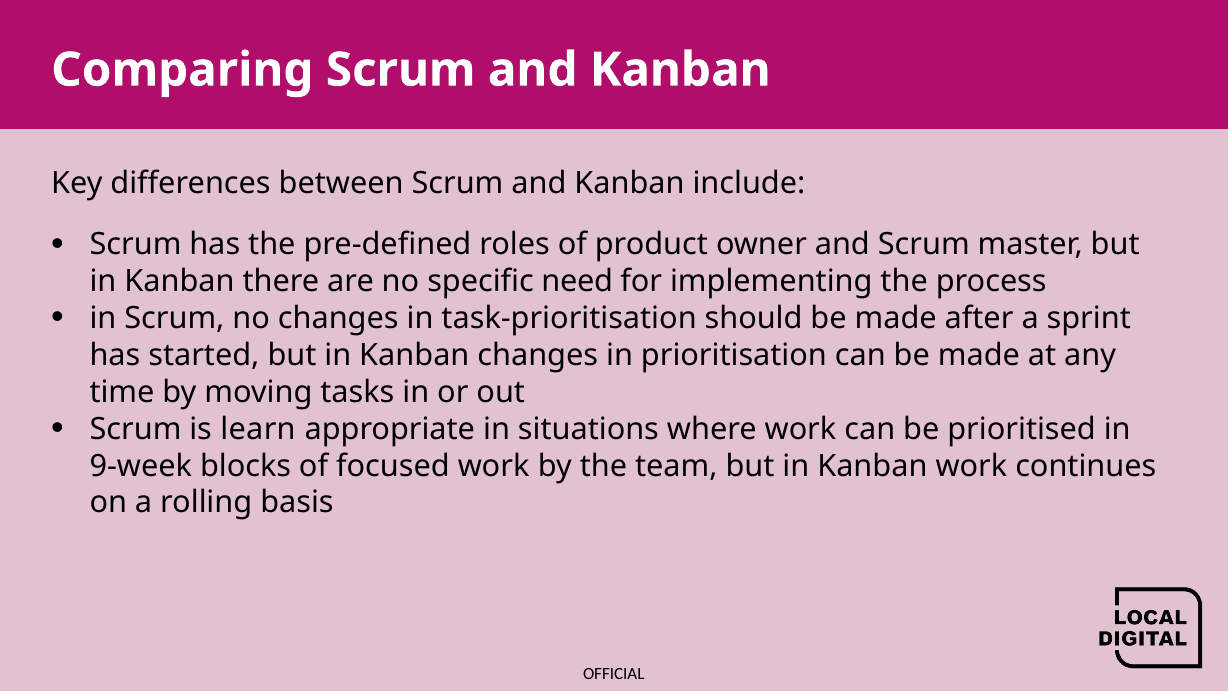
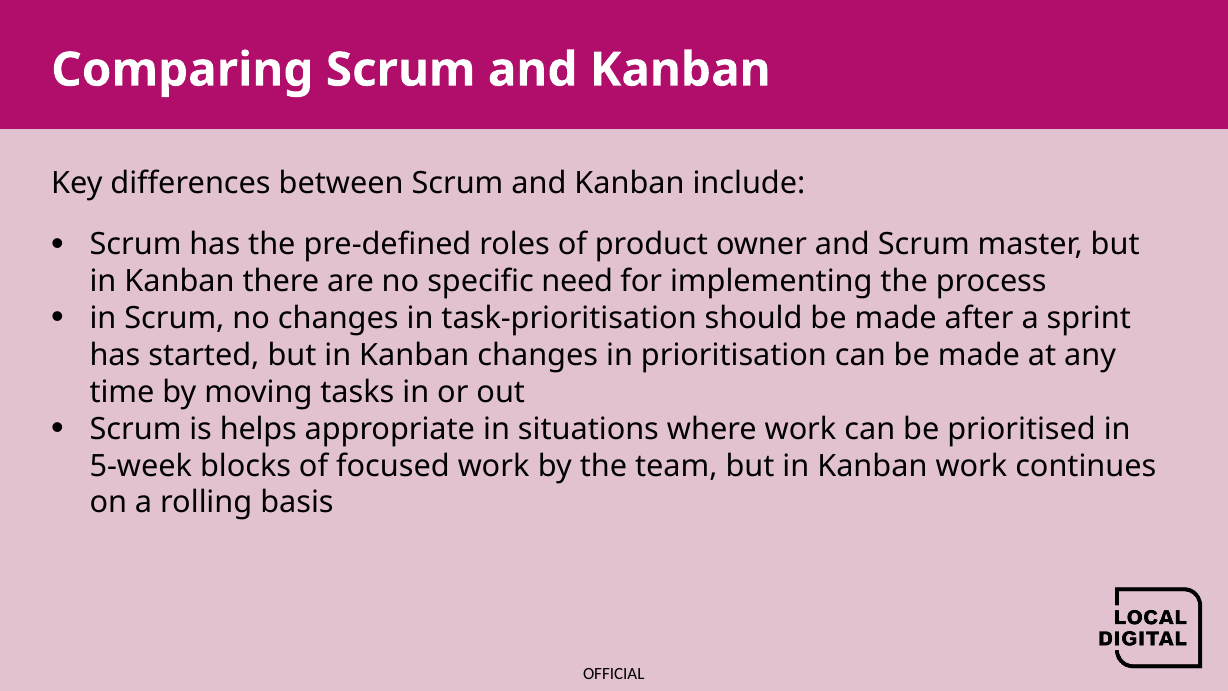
learn: learn -> helps
9-week: 9-week -> 5-week
